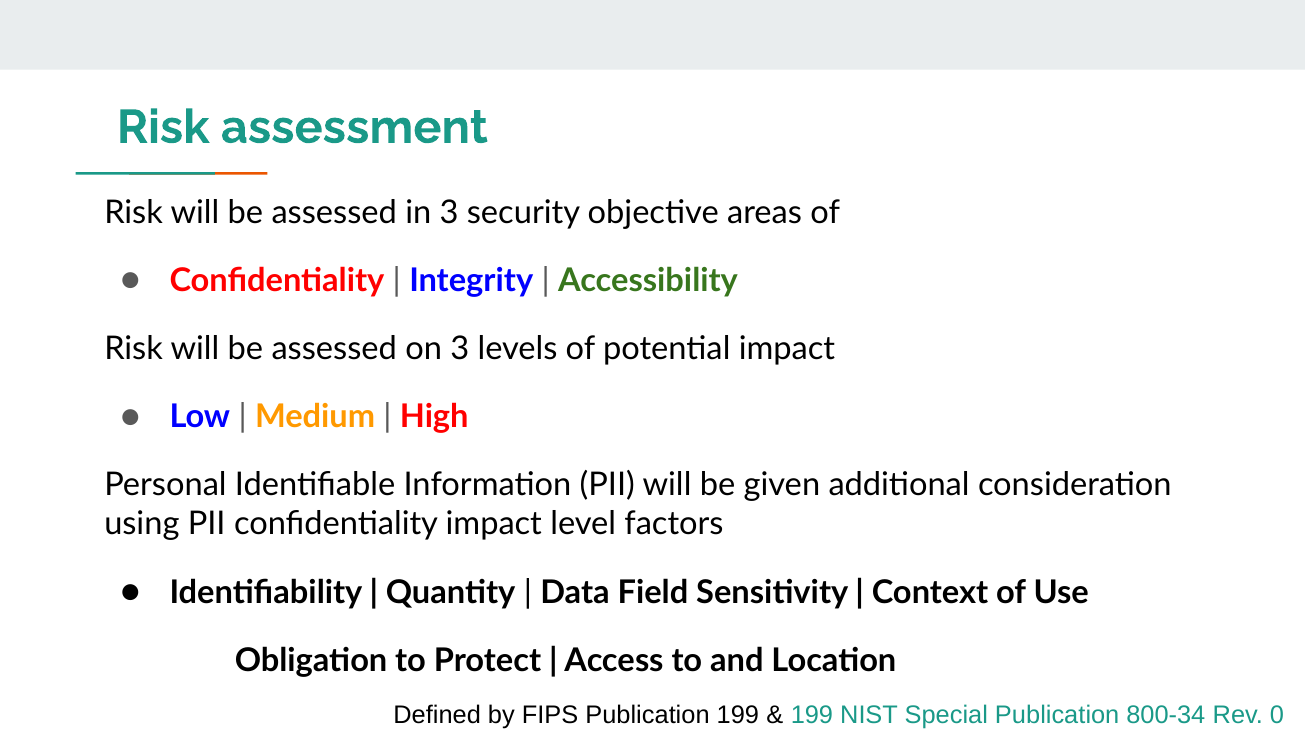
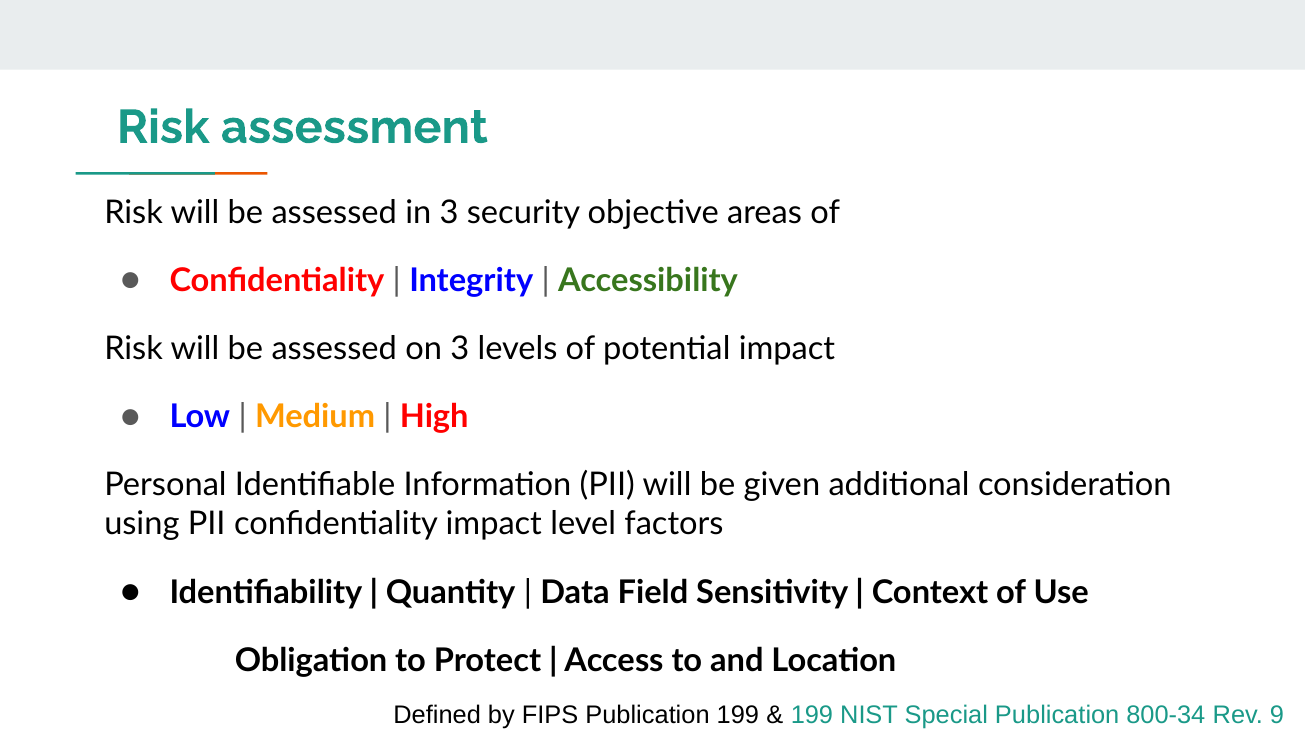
0: 0 -> 9
